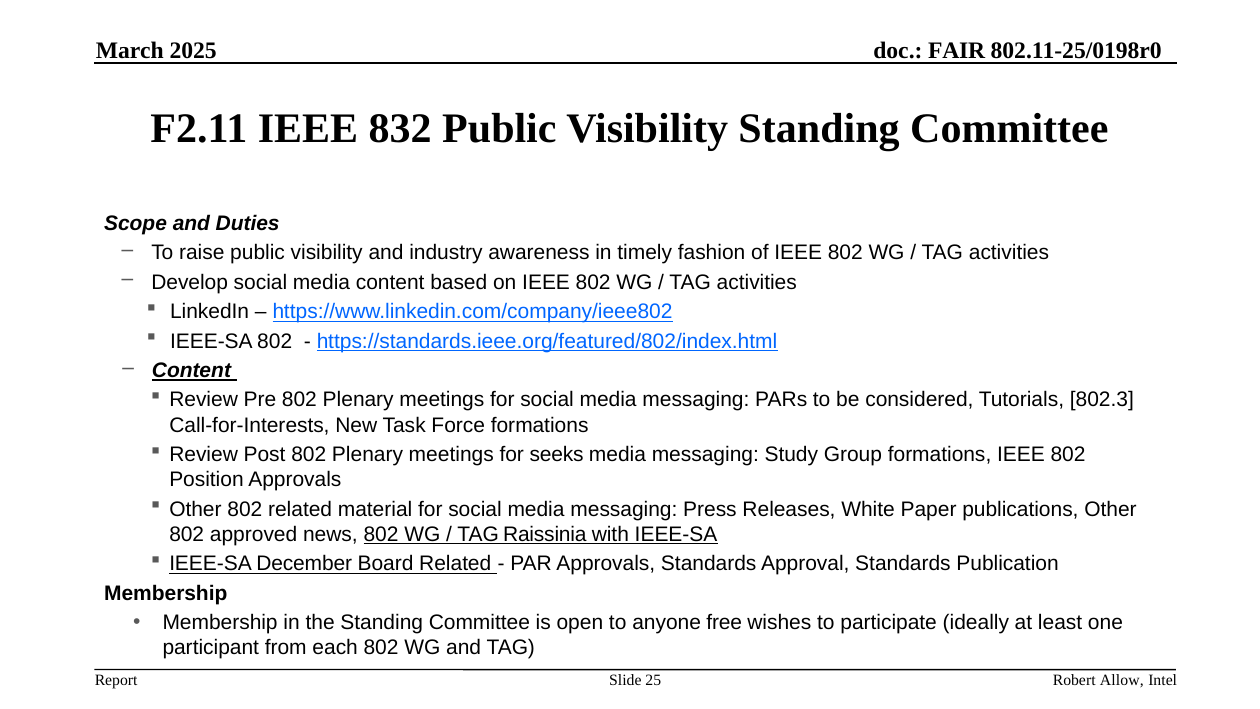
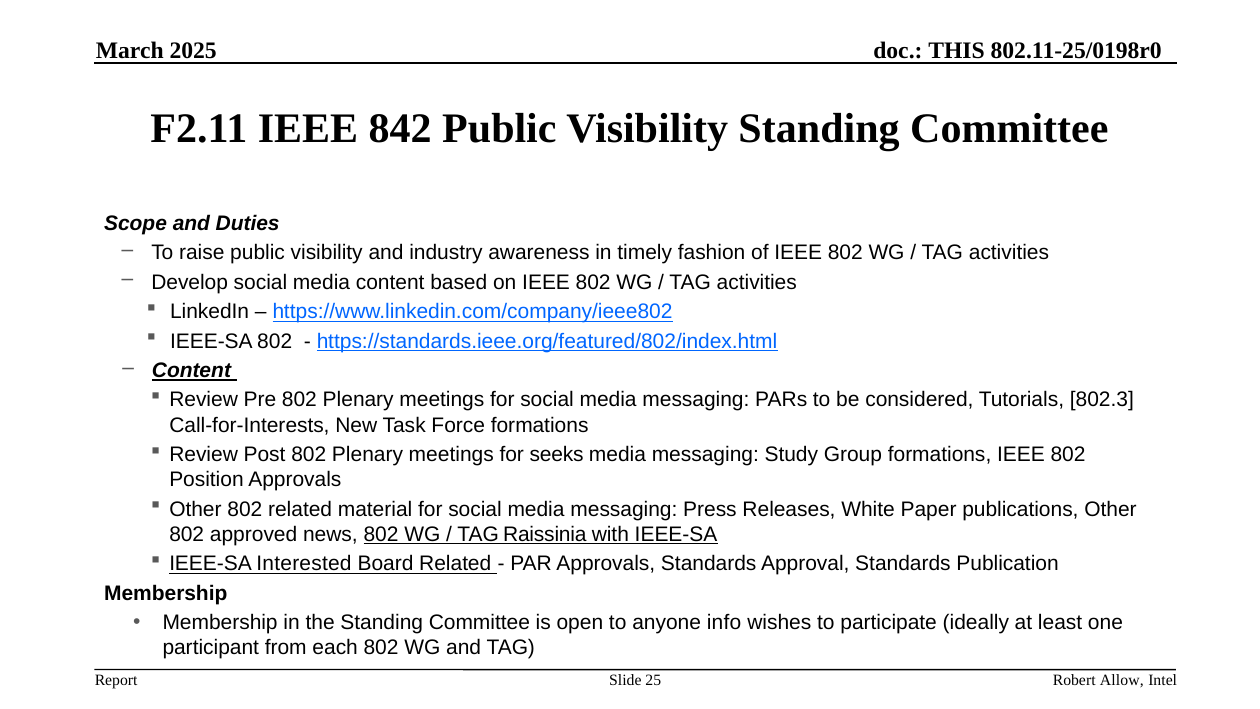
FAIR: FAIR -> THIS
832: 832 -> 842
December: December -> Interested
free: free -> info
